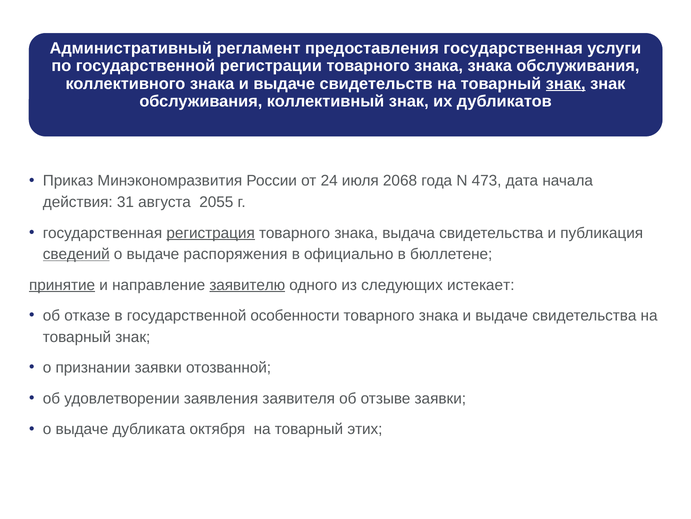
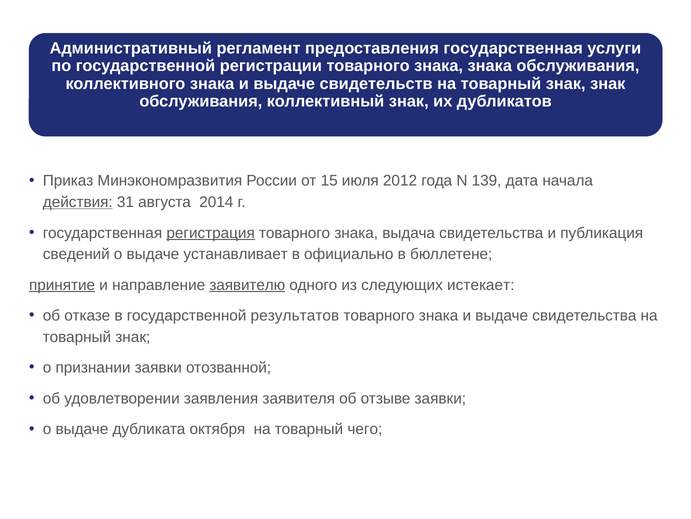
знак at (566, 84) underline: present -> none
24: 24 -> 15
2068: 2068 -> 2012
473: 473 -> 139
действия underline: none -> present
2055: 2055 -> 2014
сведений underline: present -> none
распоряжения: распоряжения -> устанавливает
особенности: особенности -> результатов
этих: этих -> чего
